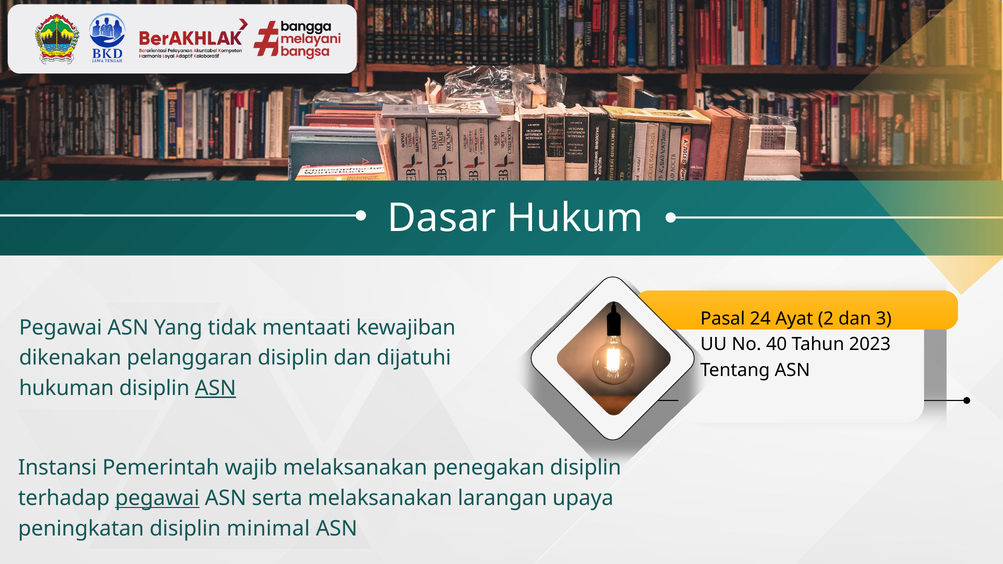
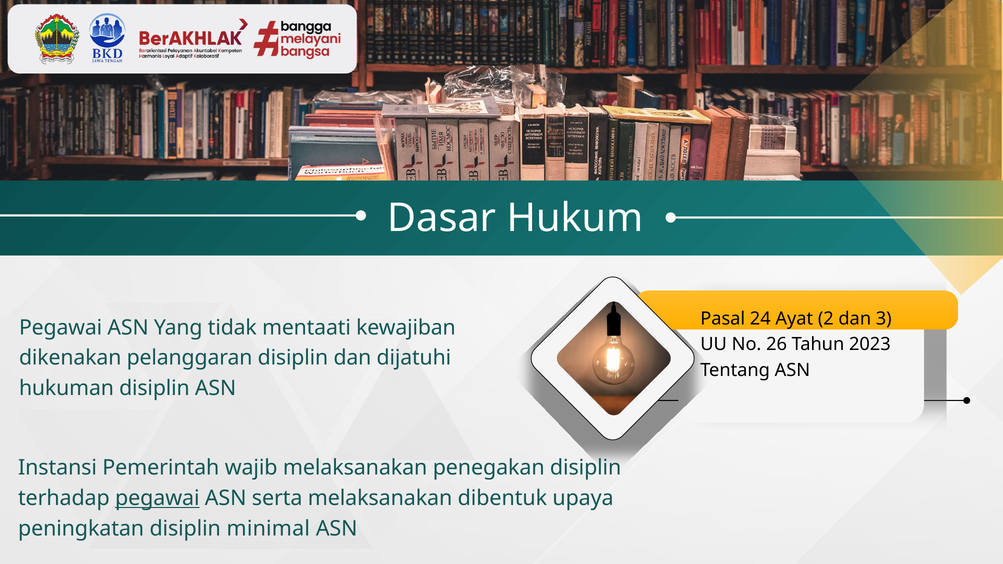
40: 40 -> 26
ASN at (216, 388) underline: present -> none
larangan: larangan -> dibentuk
